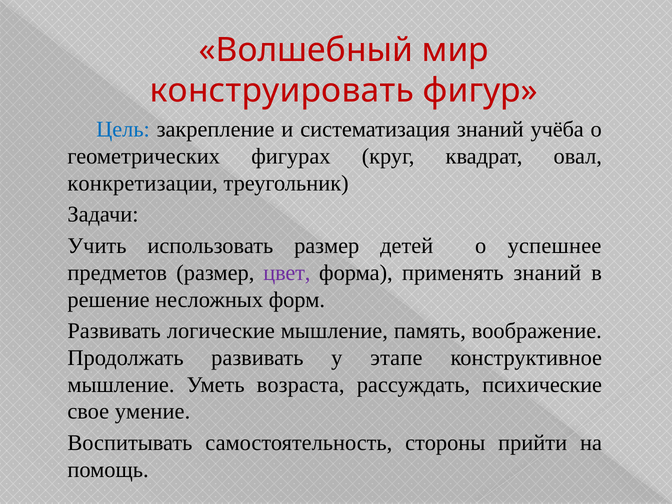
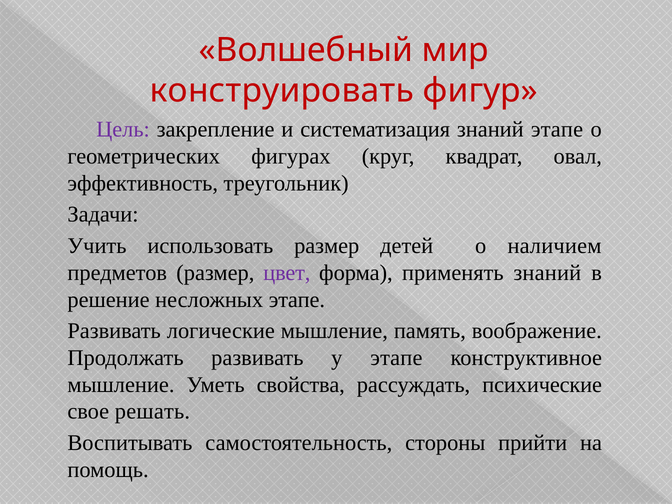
Цель colour: blue -> purple
знаний учёба: учёба -> этапе
конкретизации: конкретизации -> эффективность
успешнее: успешнее -> наличием
несложных форм: форм -> этапе
возраста: возраста -> свойства
умение: умение -> решать
